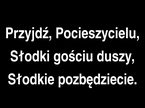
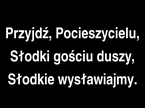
pozbędziecie: pozbędziecie -> wysławiajmy
